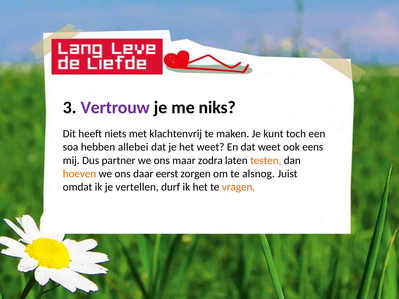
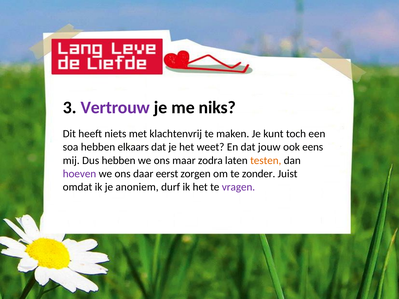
allebei: allebei -> elkaars
dat weet: weet -> jouw
Dus partner: partner -> hebben
hoeven colour: orange -> purple
alsnog: alsnog -> zonder
vertellen: vertellen -> anoniem
vragen colour: orange -> purple
